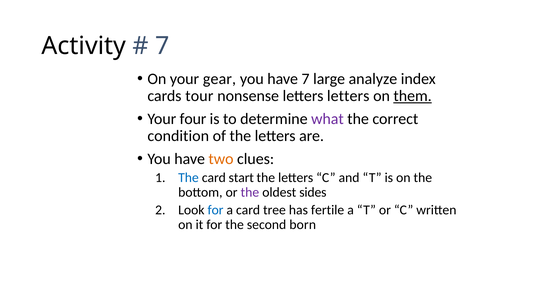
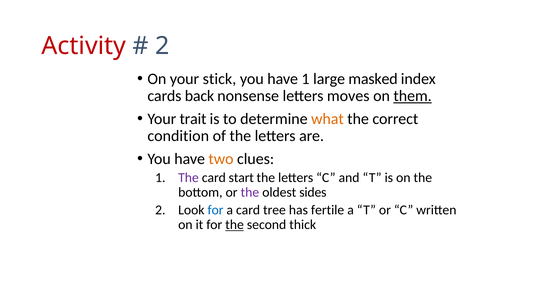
Activity colour: black -> red
7 at (162, 46): 7 -> 2
gear: gear -> stick
have 7: 7 -> 1
analyze: analyze -> masked
tour: tour -> back
letters letters: letters -> moves
four: four -> trait
what colour: purple -> orange
The at (188, 178) colour: blue -> purple
the at (235, 225) underline: none -> present
born: born -> thick
